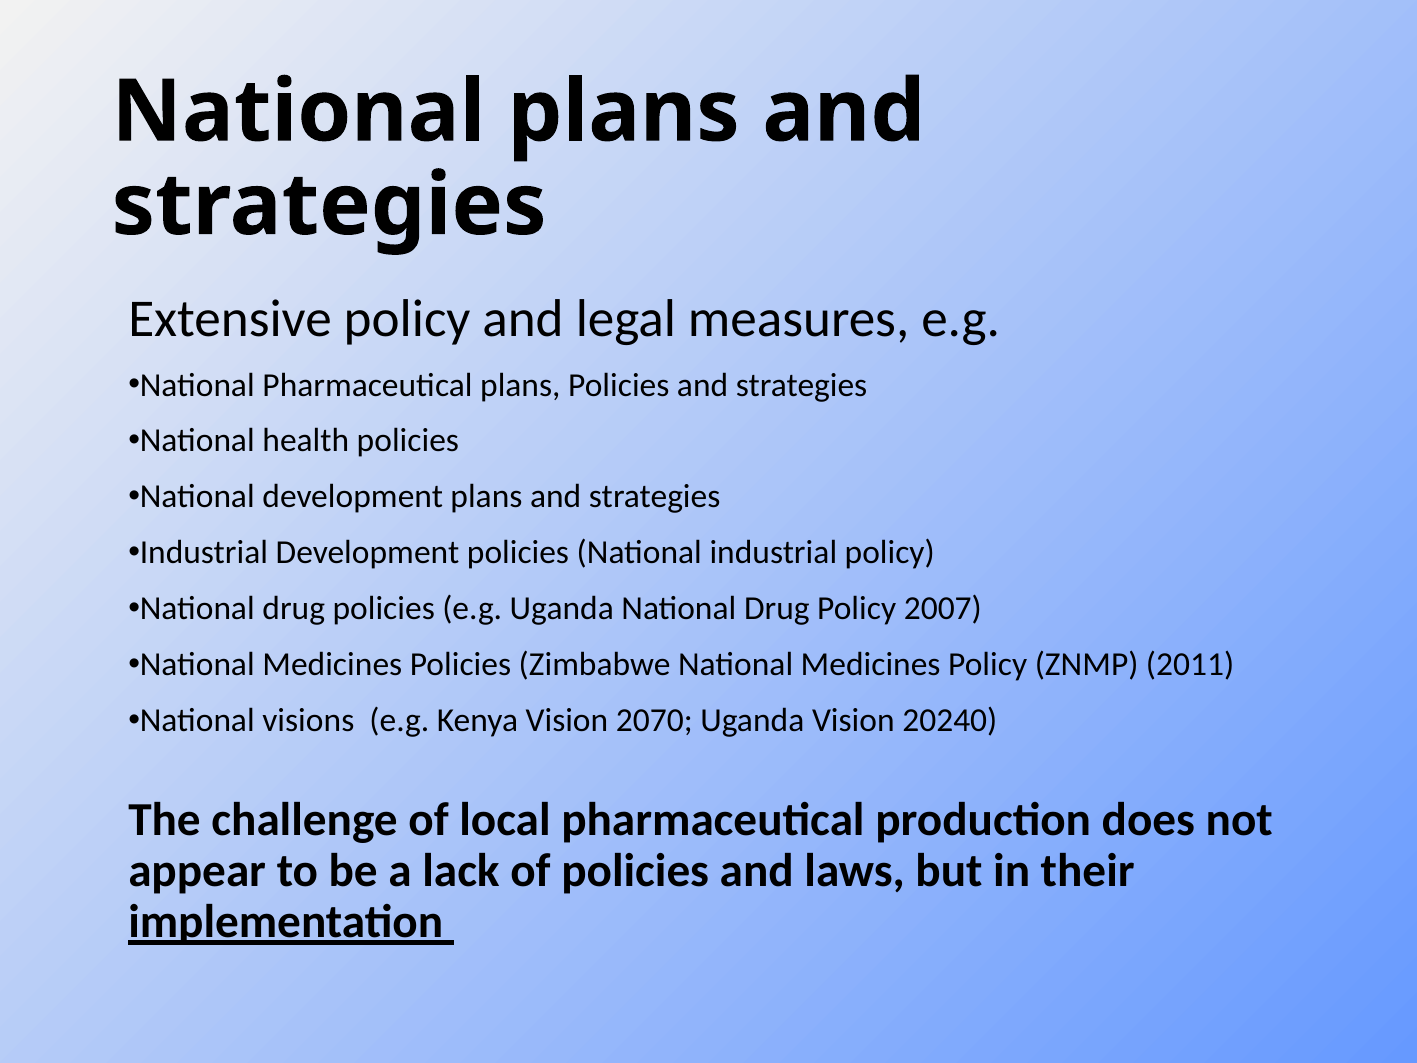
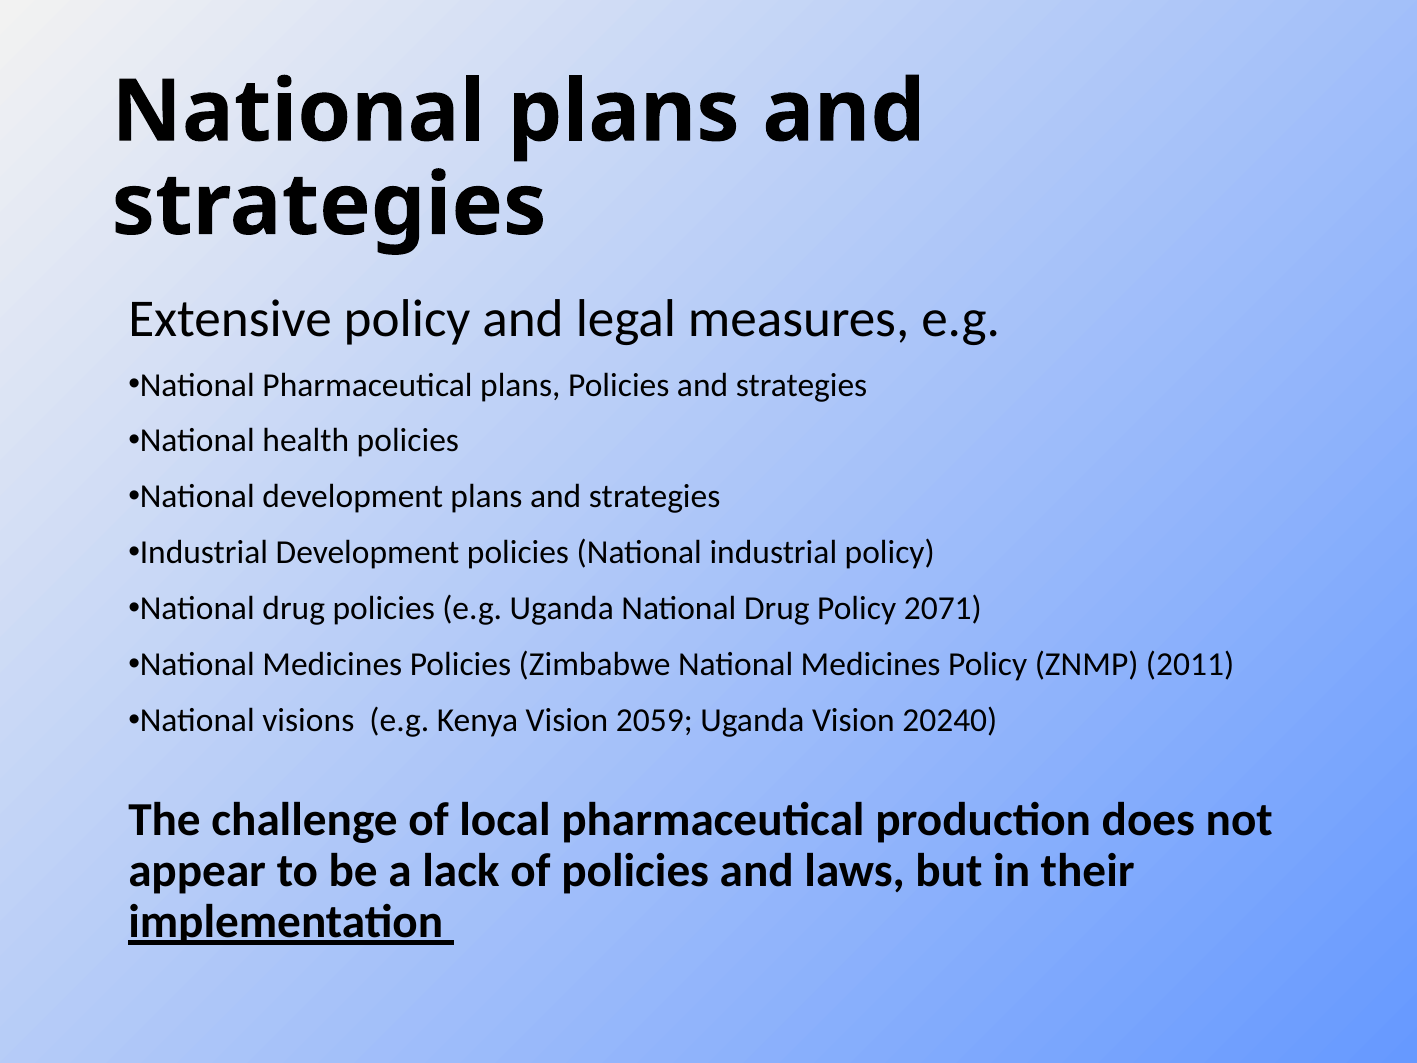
2007: 2007 -> 2071
2070: 2070 -> 2059
